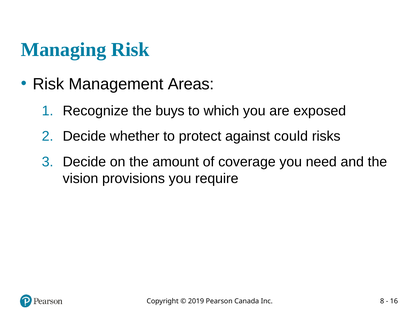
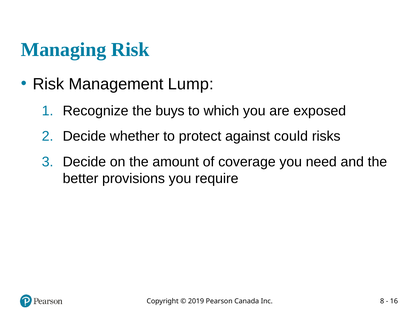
Areas: Areas -> Lump
vision: vision -> better
